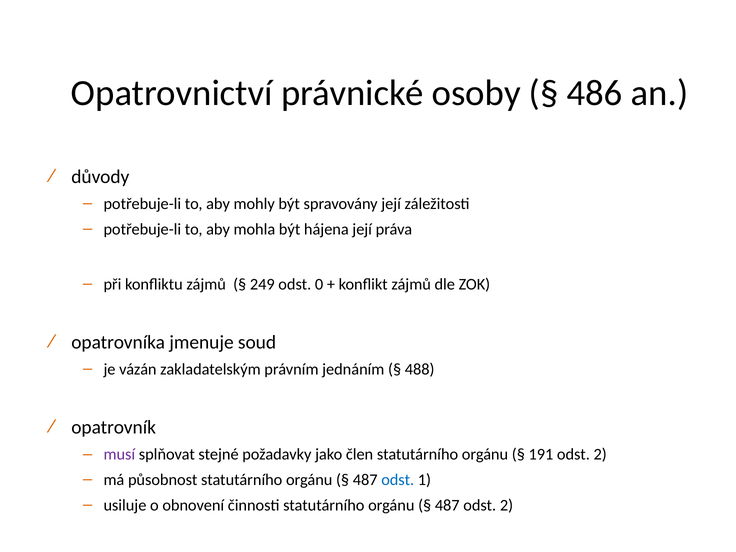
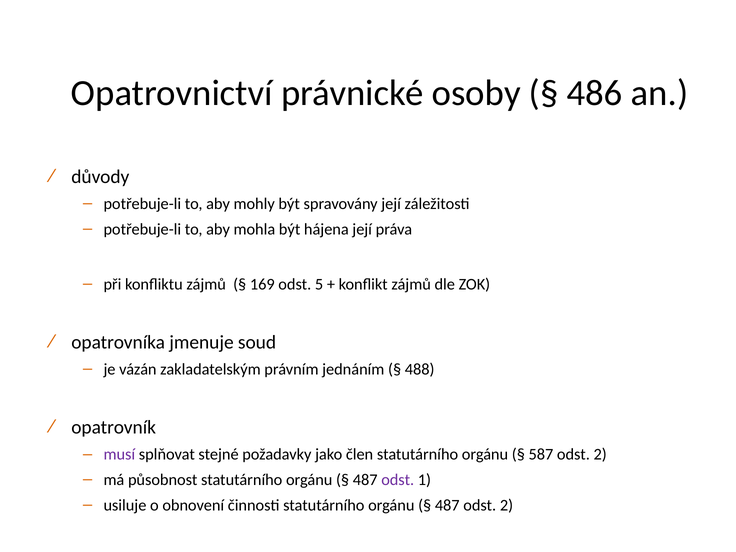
249: 249 -> 169
0: 0 -> 5
191: 191 -> 587
odst at (398, 480) colour: blue -> purple
